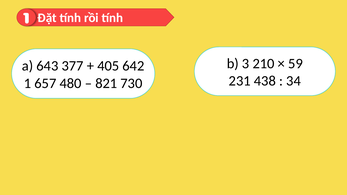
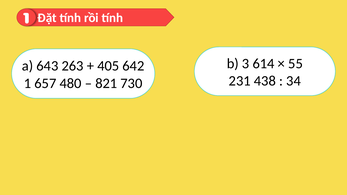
210: 210 -> 614
59: 59 -> 55
377: 377 -> 263
